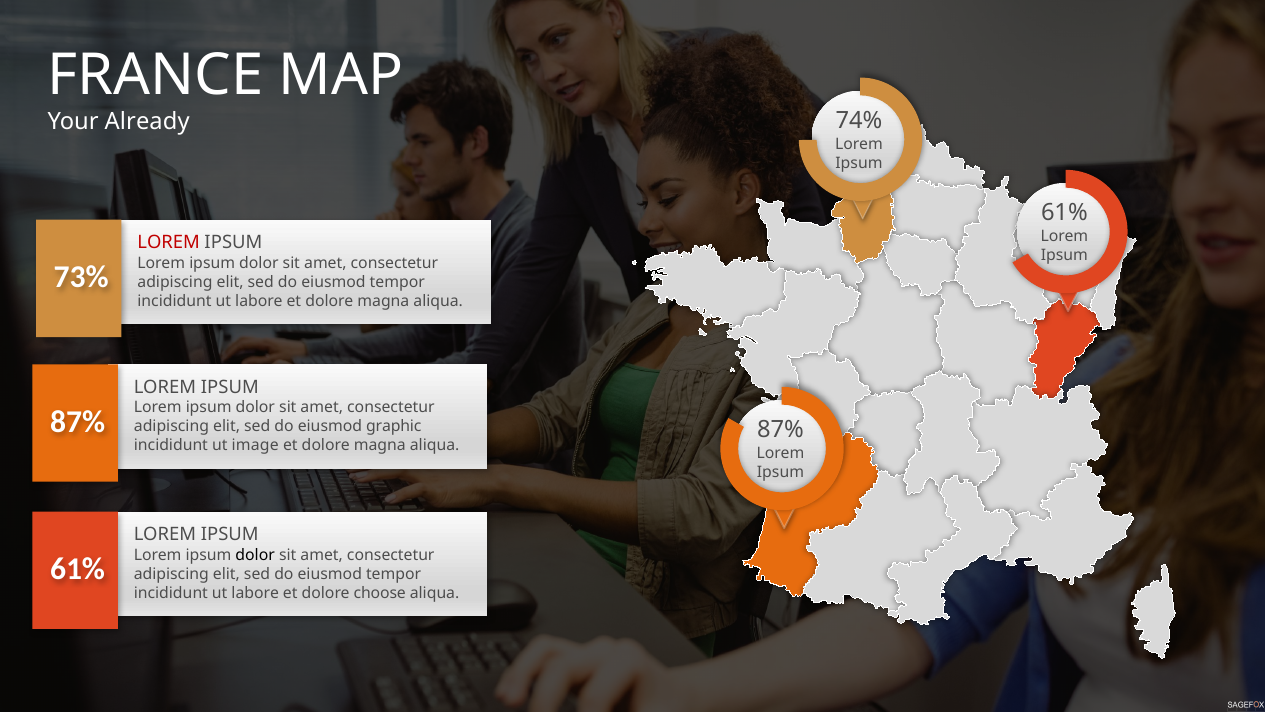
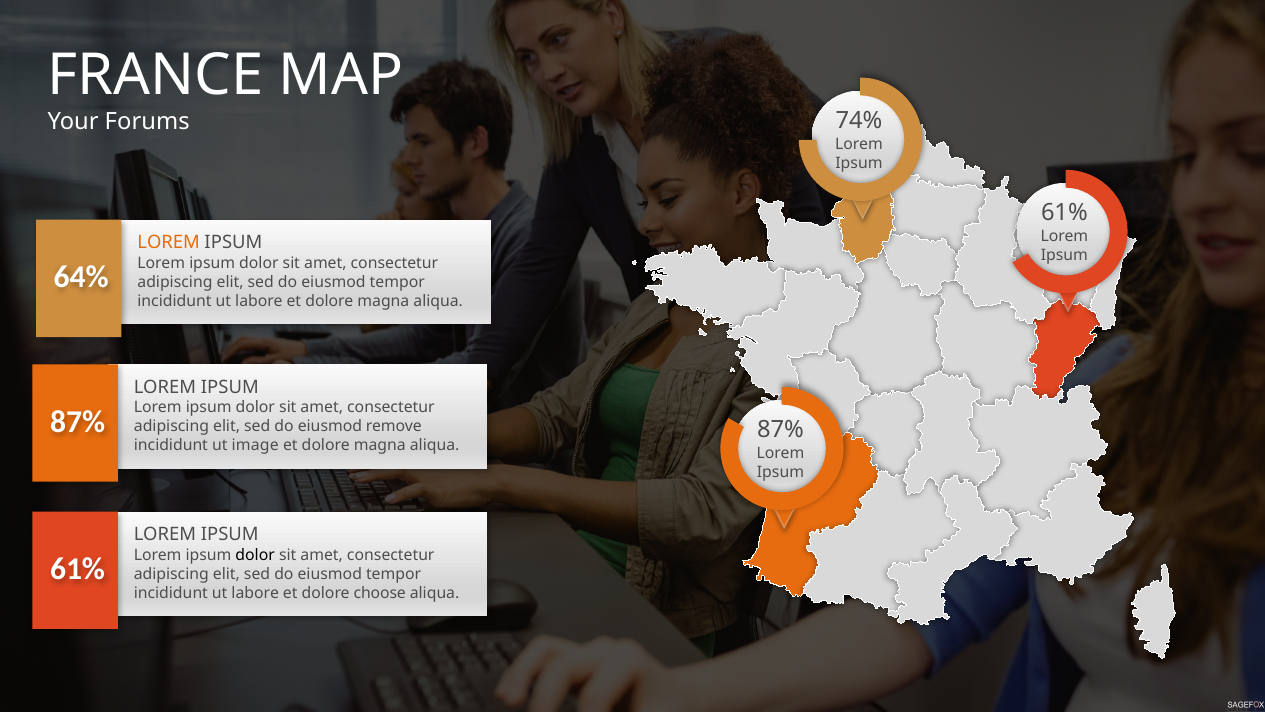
Already: Already -> Forums
LOREM at (169, 243) colour: red -> orange
73%: 73% -> 64%
graphic: graphic -> remove
